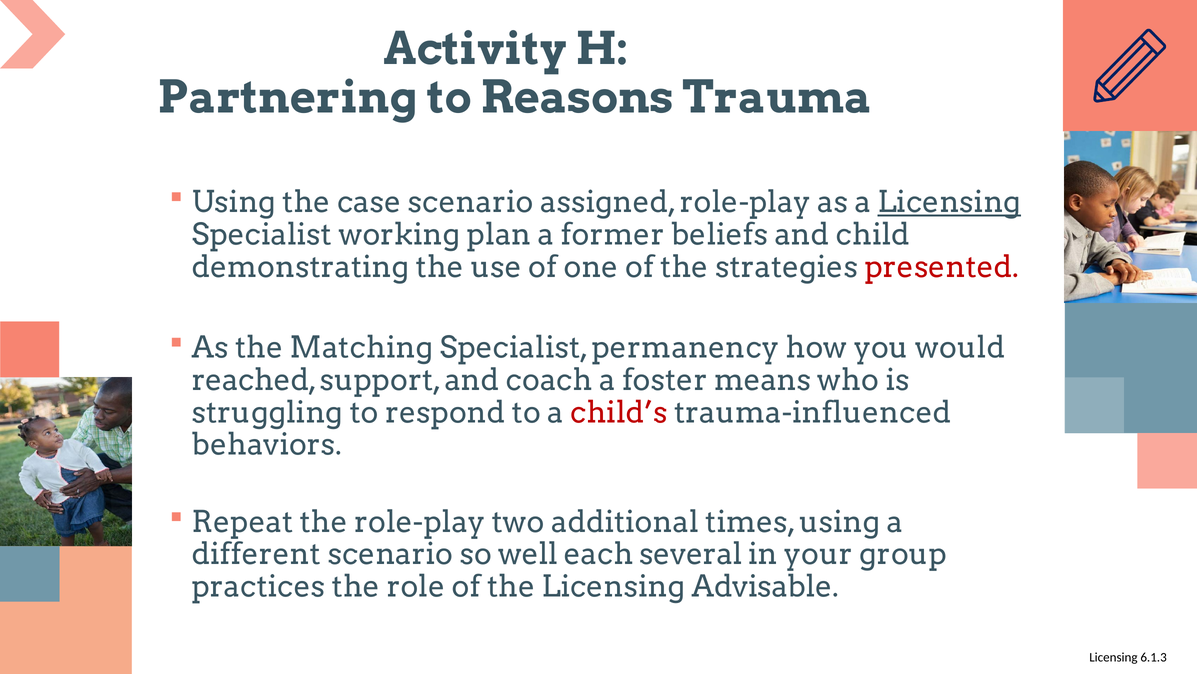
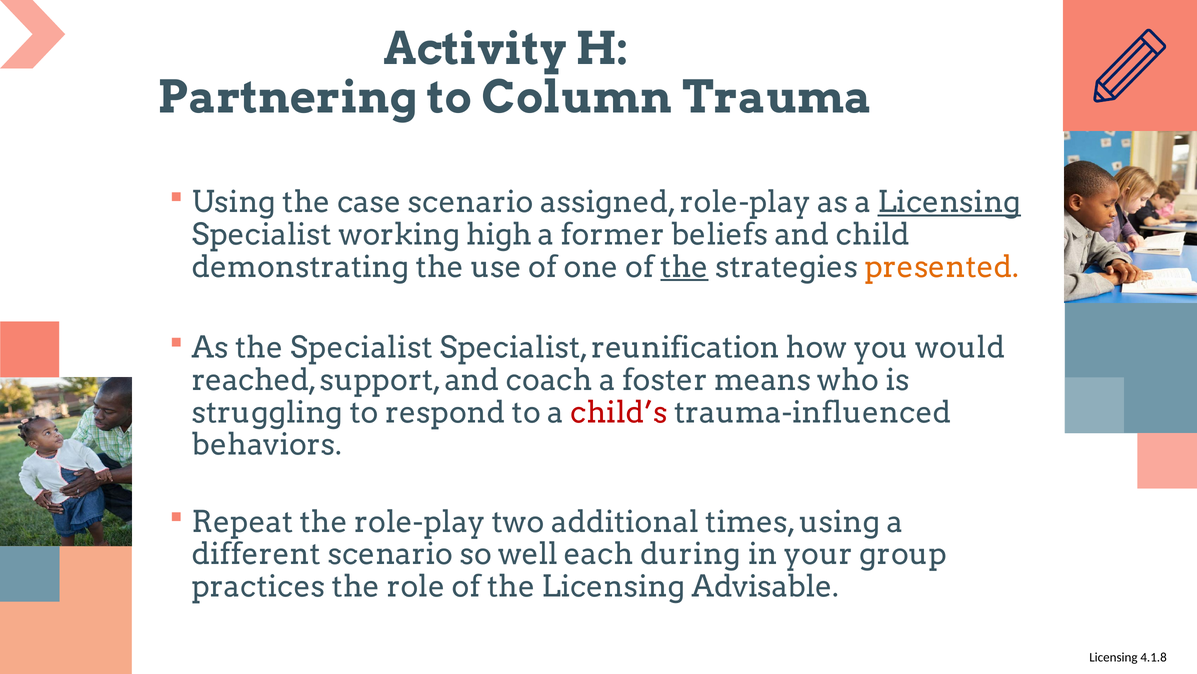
Reasons: Reasons -> Column
plan: plan -> high
the at (685, 267) underline: none -> present
presented colour: red -> orange
the Matching: Matching -> Specialist
permanency: permanency -> reunification
several: several -> during
6.1.3: 6.1.3 -> 4.1.8
